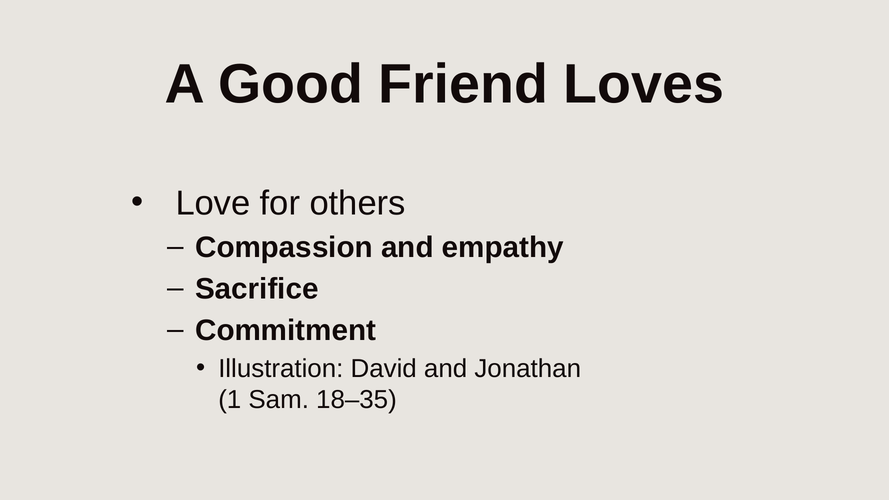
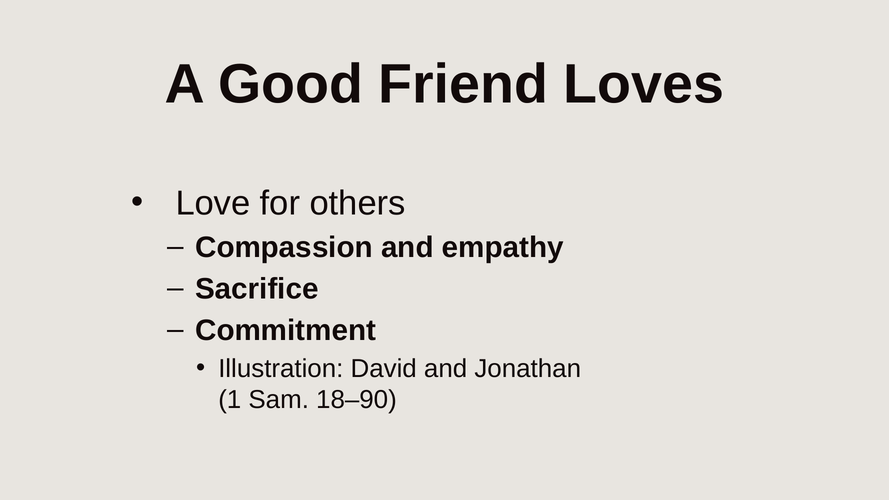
18–35: 18–35 -> 18–90
